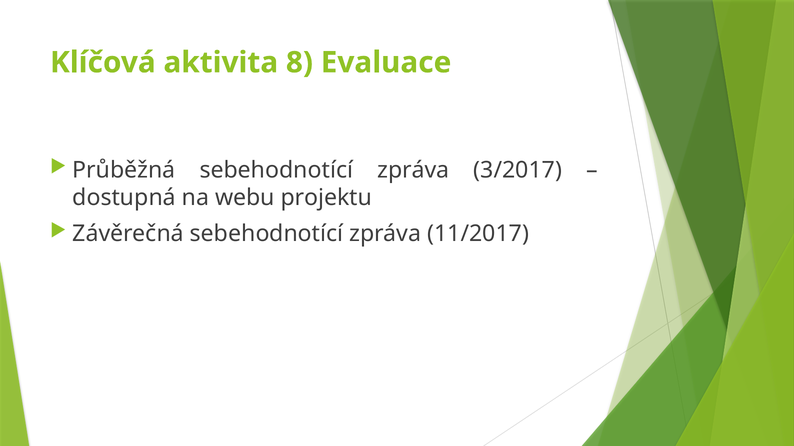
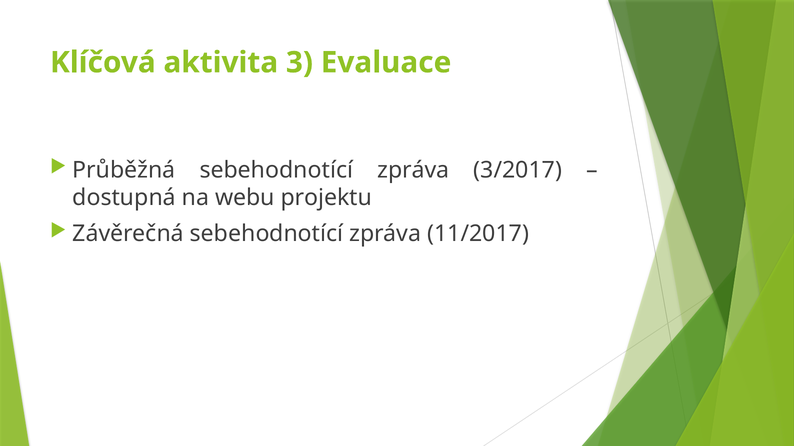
8: 8 -> 3
